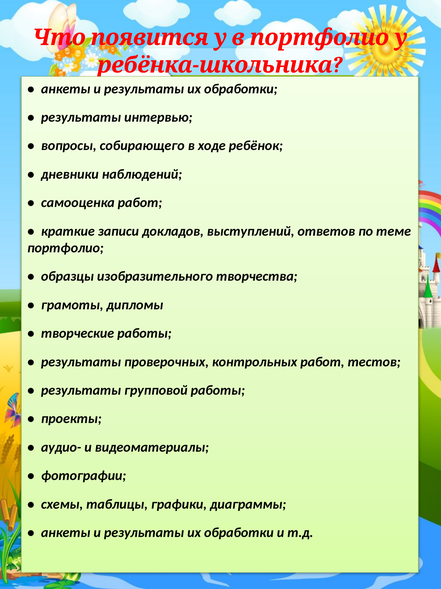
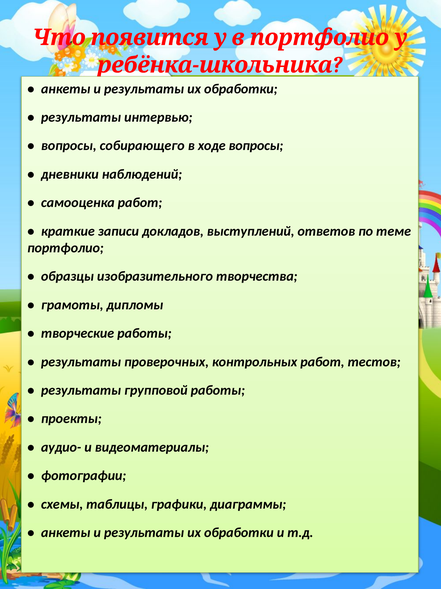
ходе ребёнок: ребёнок -> вопросы
